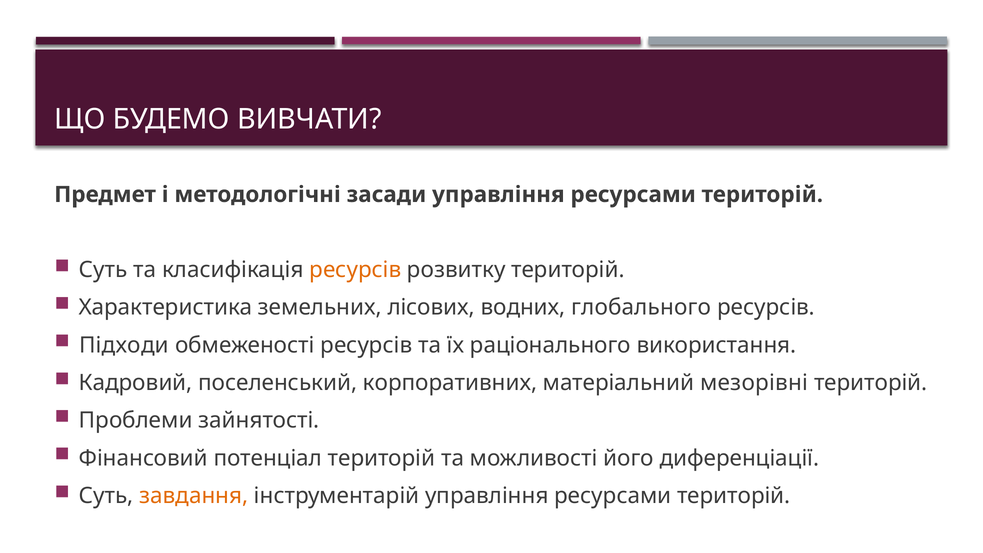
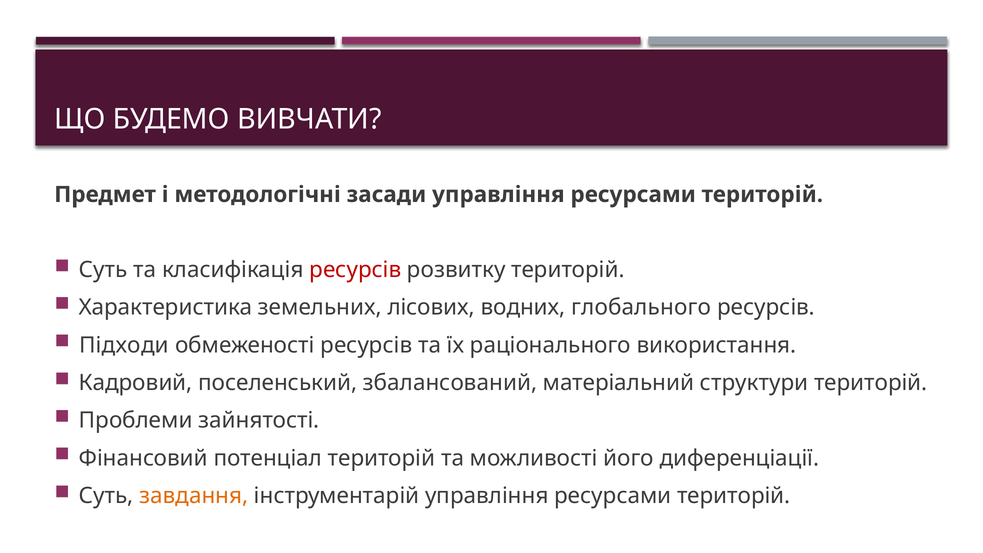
ресурсів at (355, 270) colour: orange -> red
корпоративних: корпоративних -> збалансований
мезорівні: мезорівні -> структури
